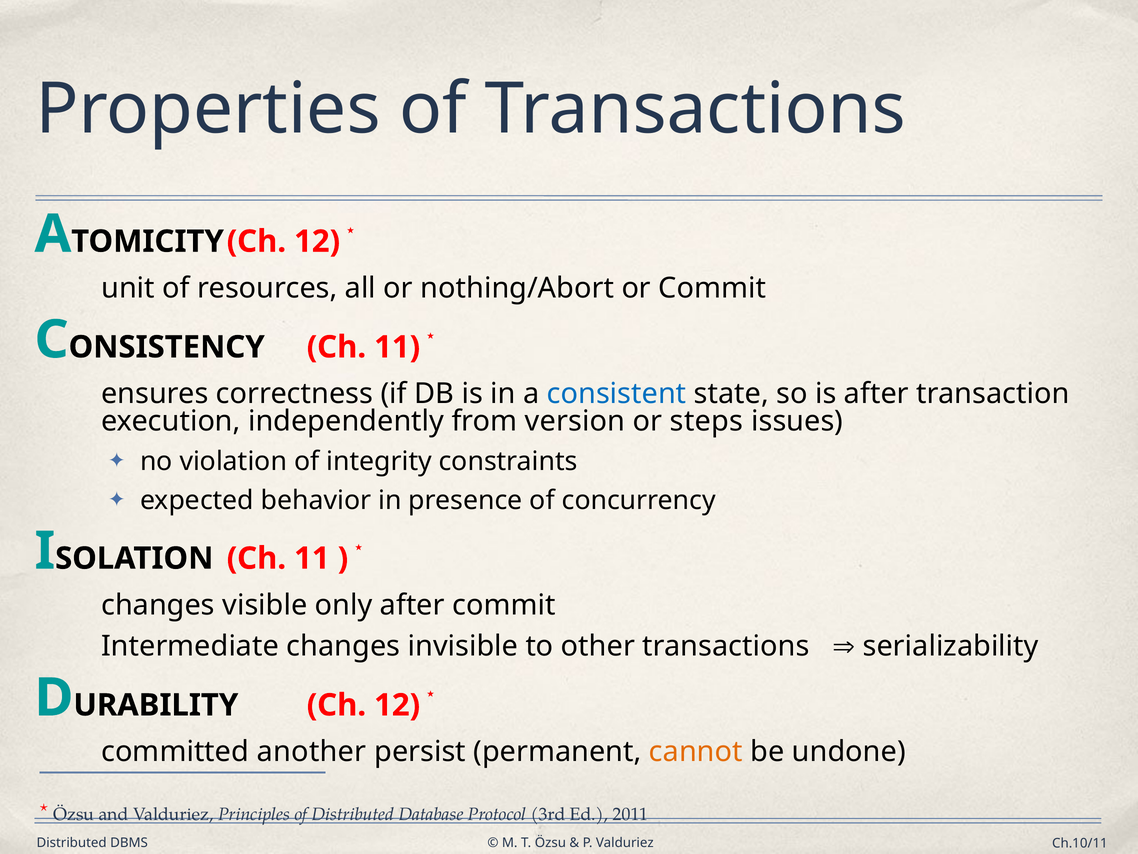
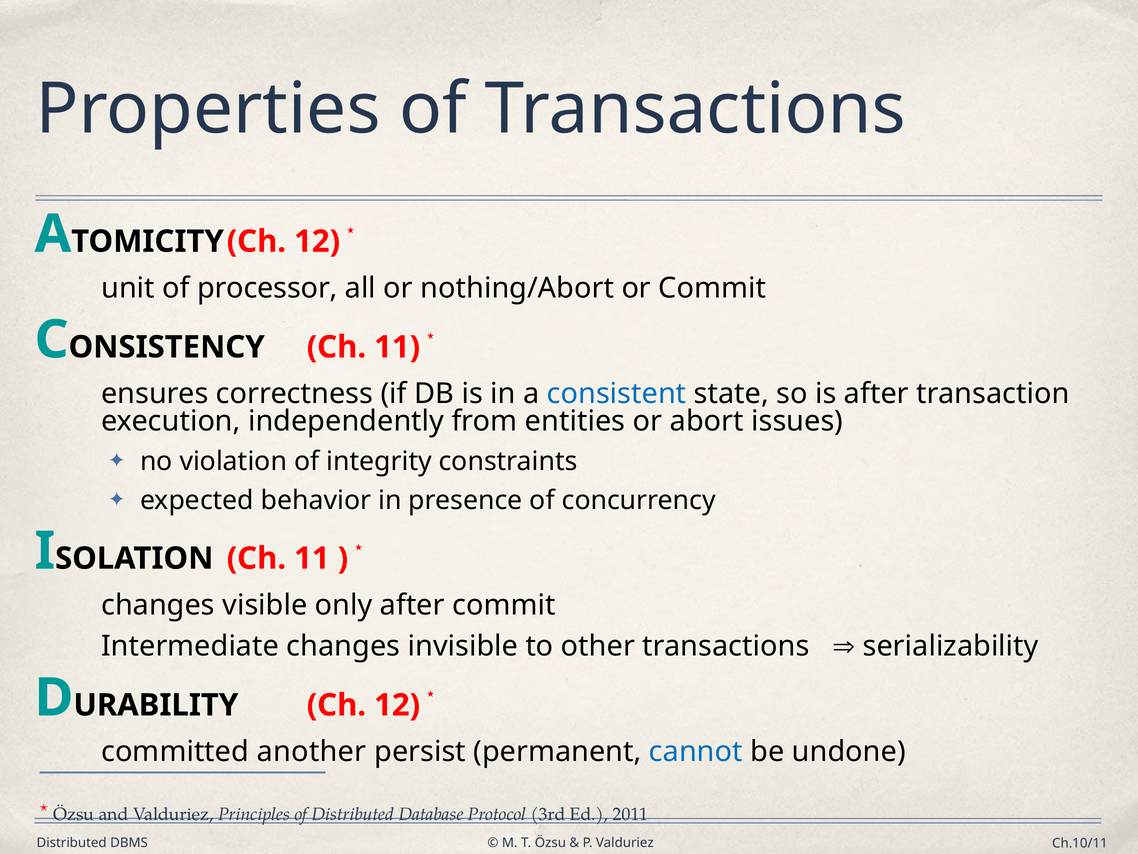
resources: resources -> processor
version: version -> entities
steps: steps -> abort
cannot colour: orange -> blue
